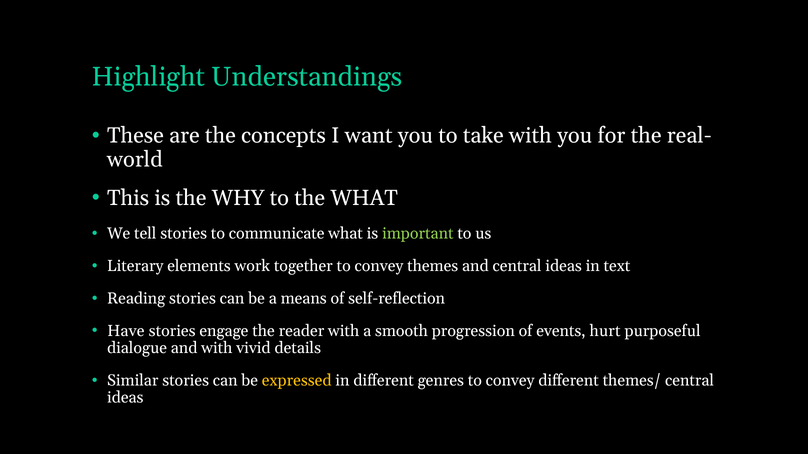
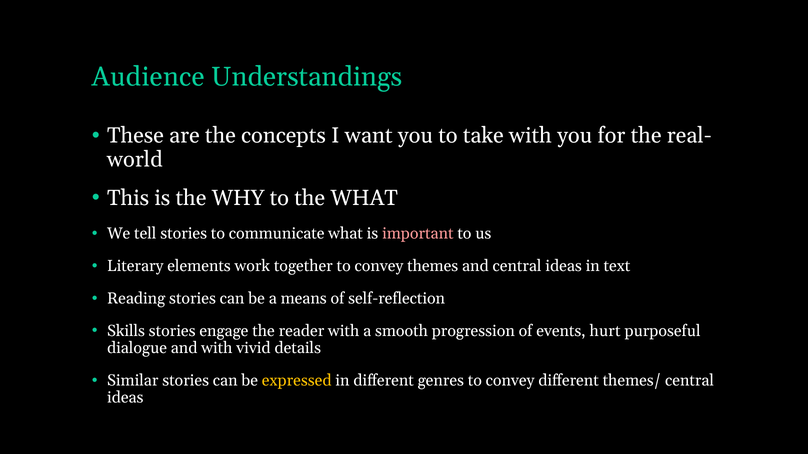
Highlight: Highlight -> Audience
important colour: light green -> pink
Have: Have -> Skills
